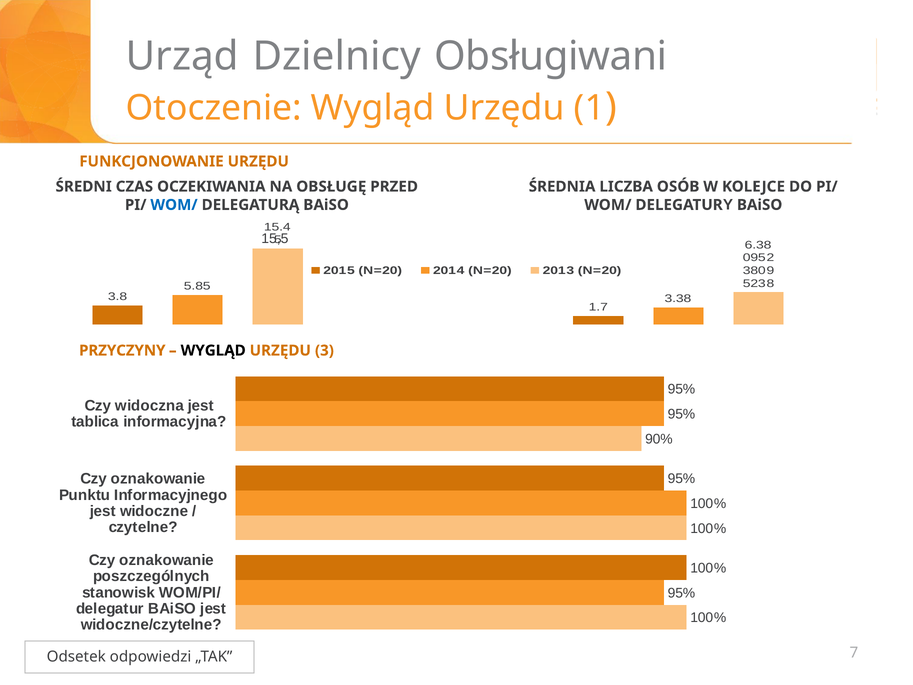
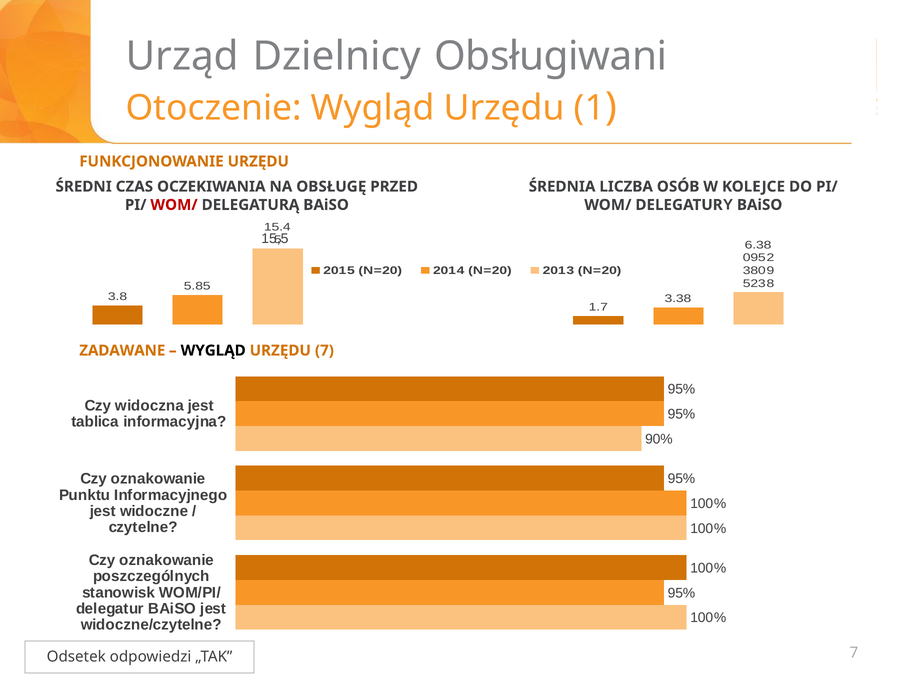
WOM/ at (174, 205) colour: blue -> red
PRZYCZYNY: PRZYCZYNY -> ZADAWANE
URZĘDU 3: 3 -> 7
